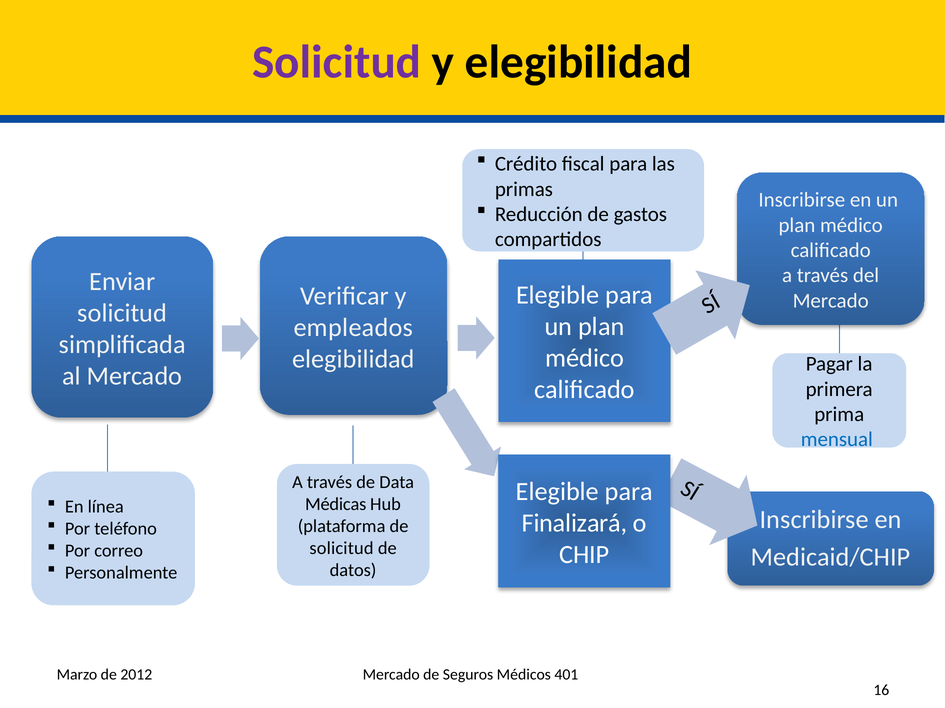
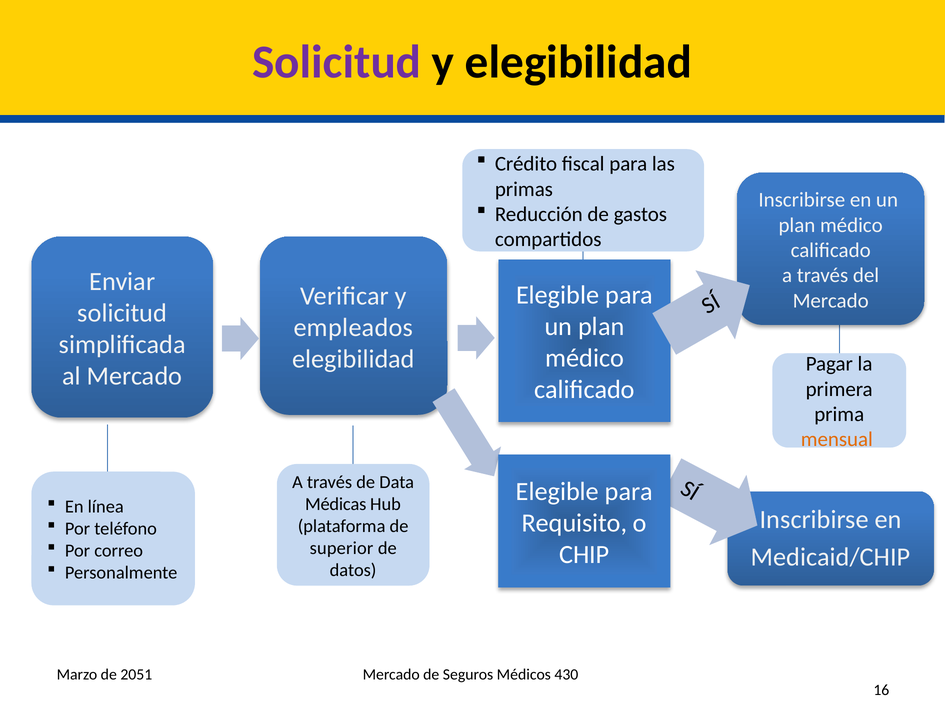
mensual colour: blue -> orange
Finalizará: Finalizará -> Requisito
solicitud at (341, 549): solicitud -> superior
2012: 2012 -> 2051
401: 401 -> 430
